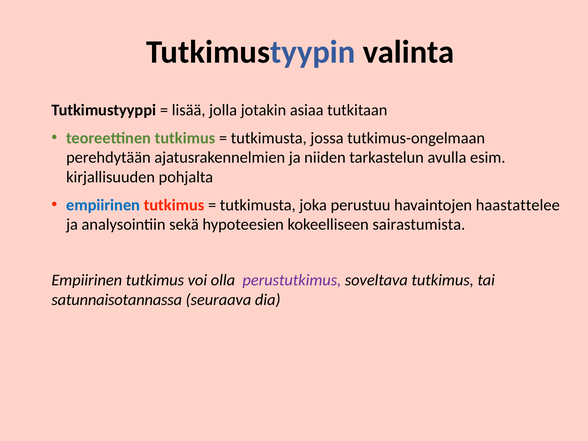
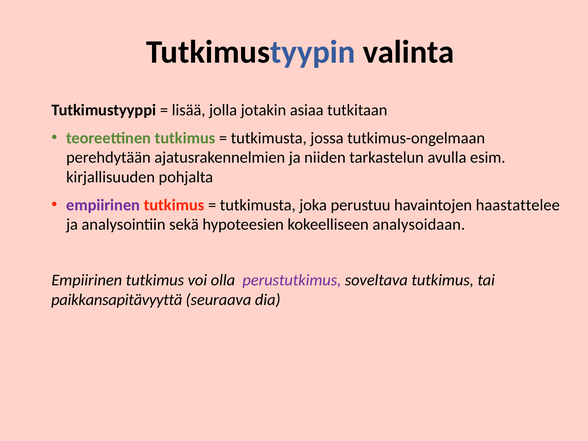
empiirinen at (103, 205) colour: blue -> purple
sairastumista: sairastumista -> analysoidaan
satunnaisotannassa: satunnaisotannassa -> paikkansapitävyyttä
